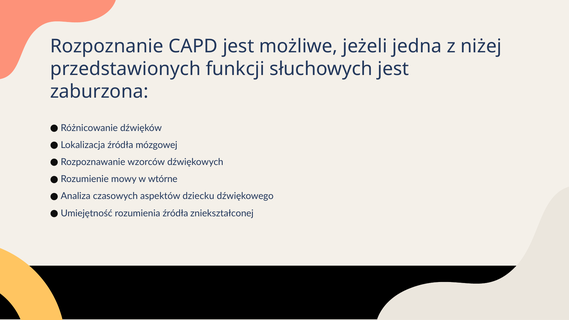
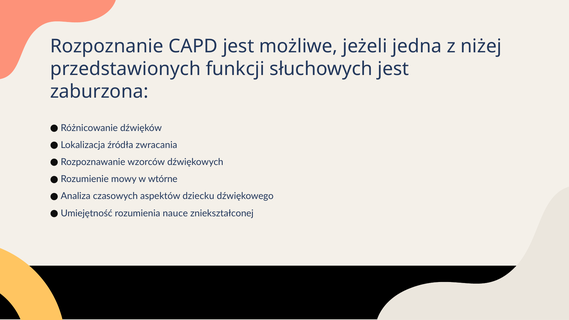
mózgowej: mózgowej -> zwracania
rozumienia źródła: źródła -> nauce
